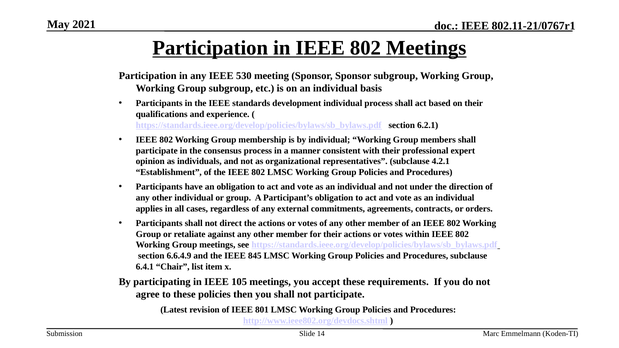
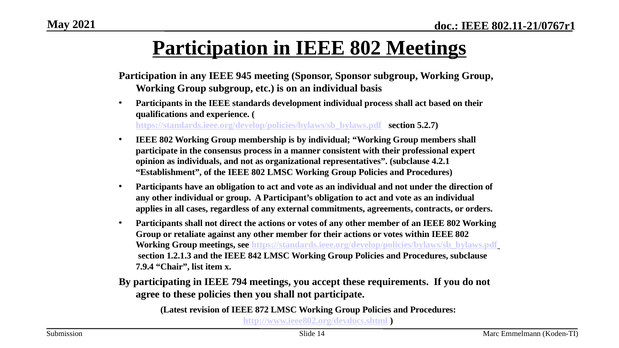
530: 530 -> 945
6.2.1: 6.2.1 -> 5.2.7
6.6.4.9: 6.6.4.9 -> 1.2.1.3
845: 845 -> 842
6.4.1: 6.4.1 -> 7.9.4
105: 105 -> 794
801: 801 -> 872
